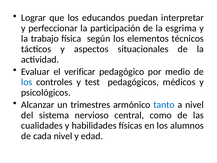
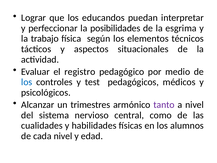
participación: participación -> posibilidades
verificar: verificar -> registro
tanto colour: blue -> purple
